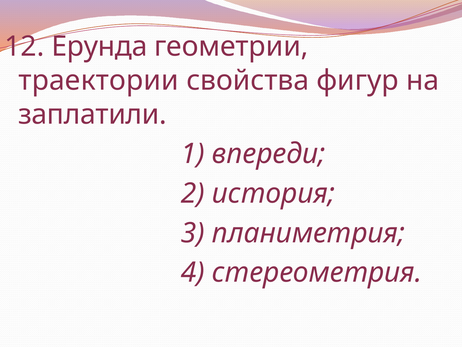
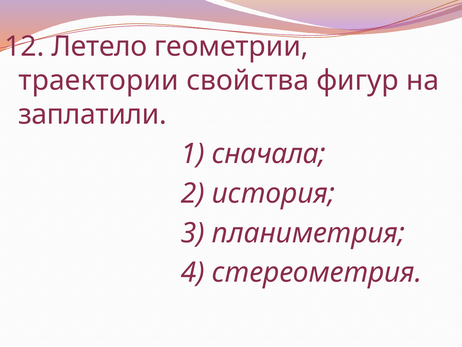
Ерунда: Ерунда -> Летело
впереди: впереди -> сначала
